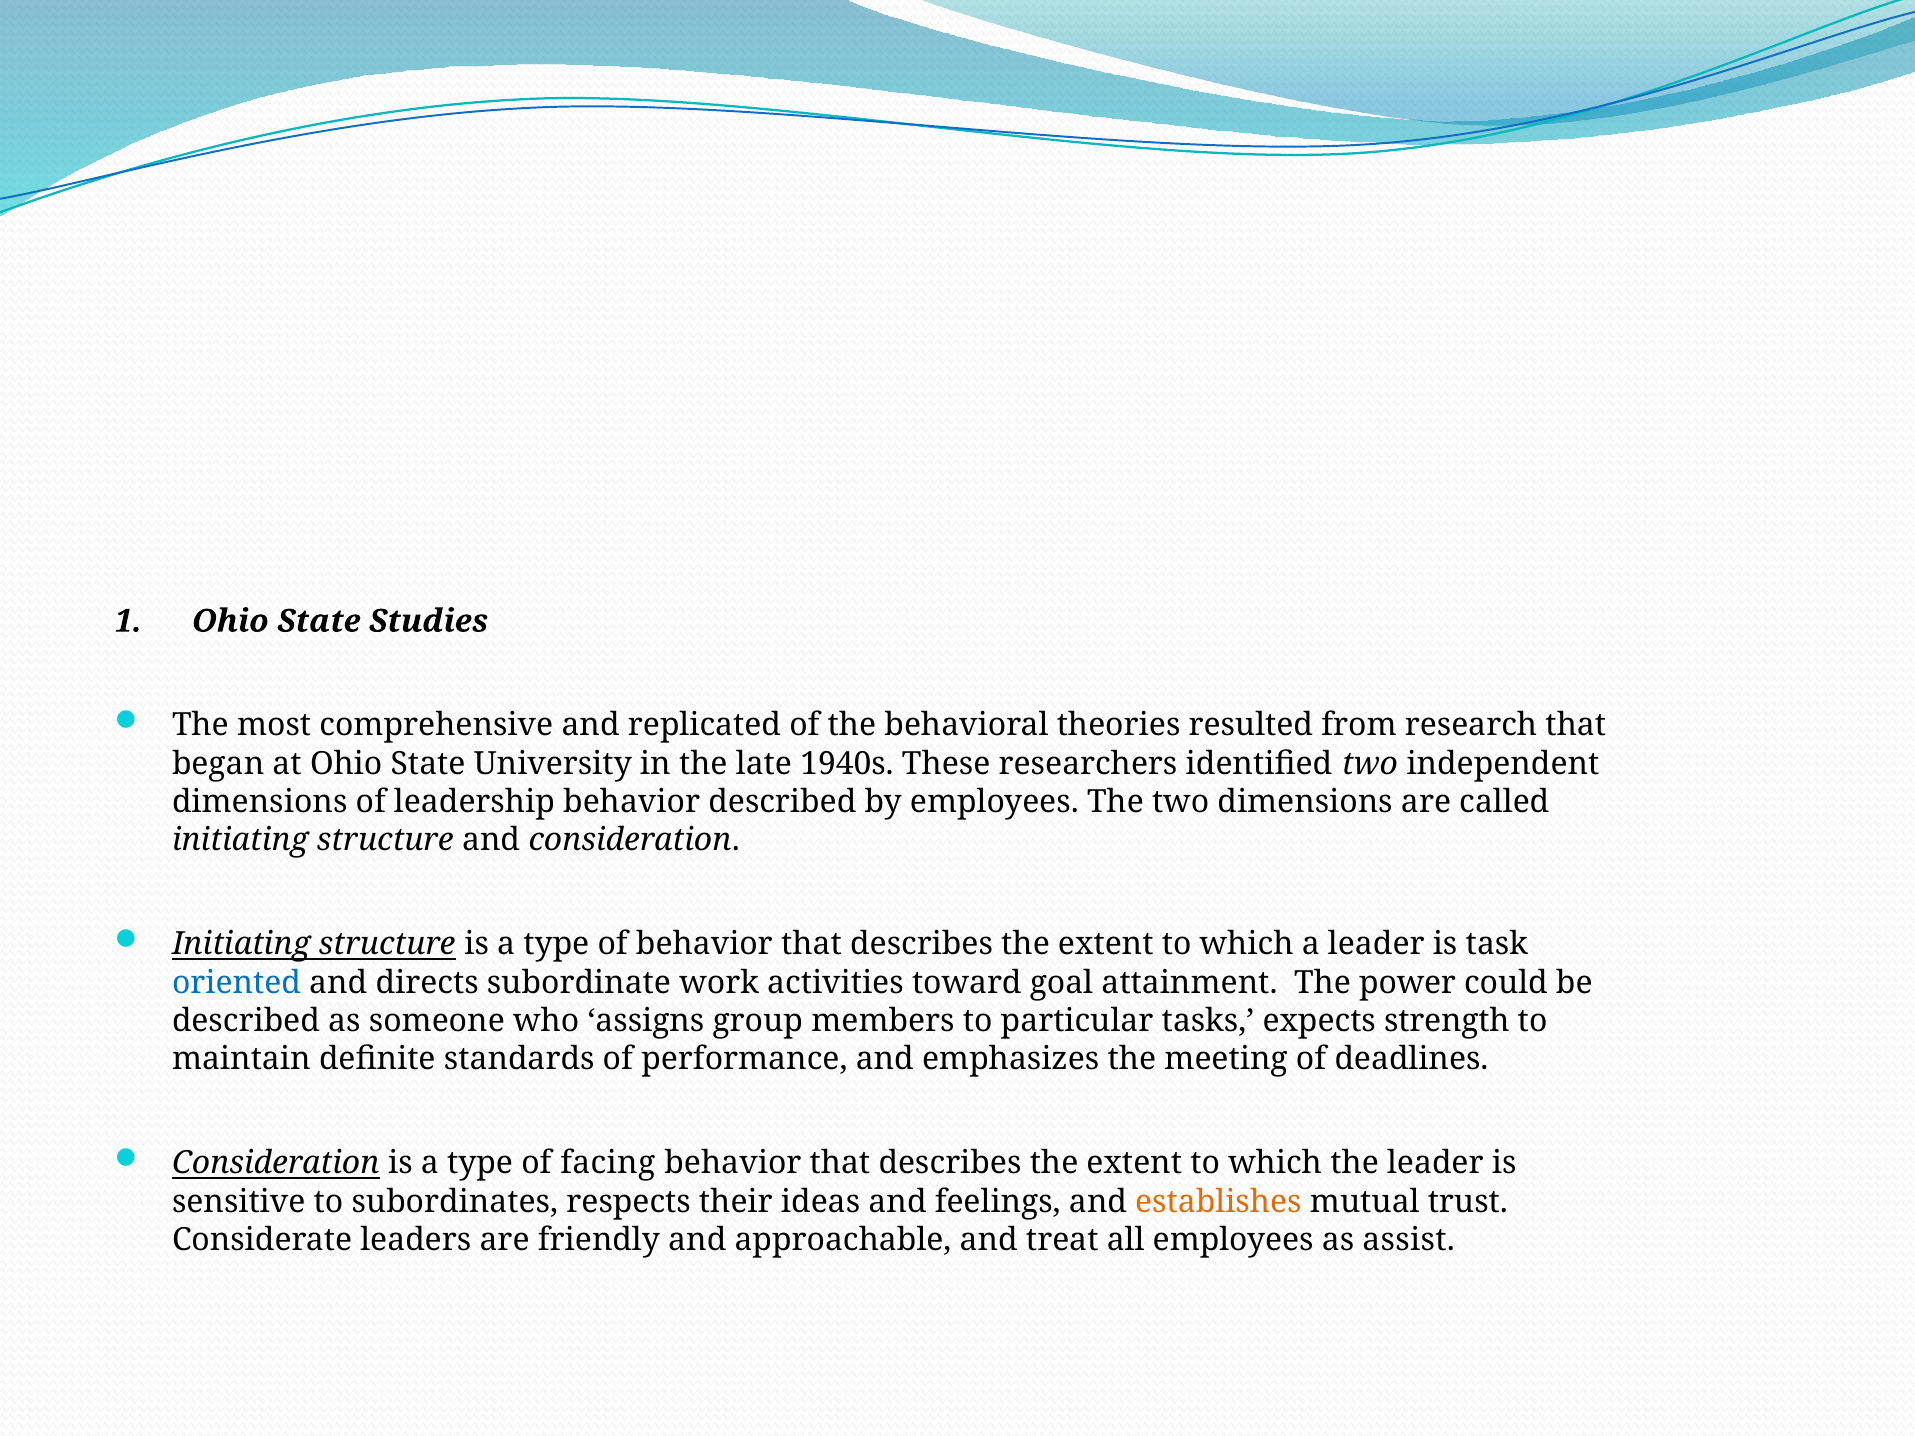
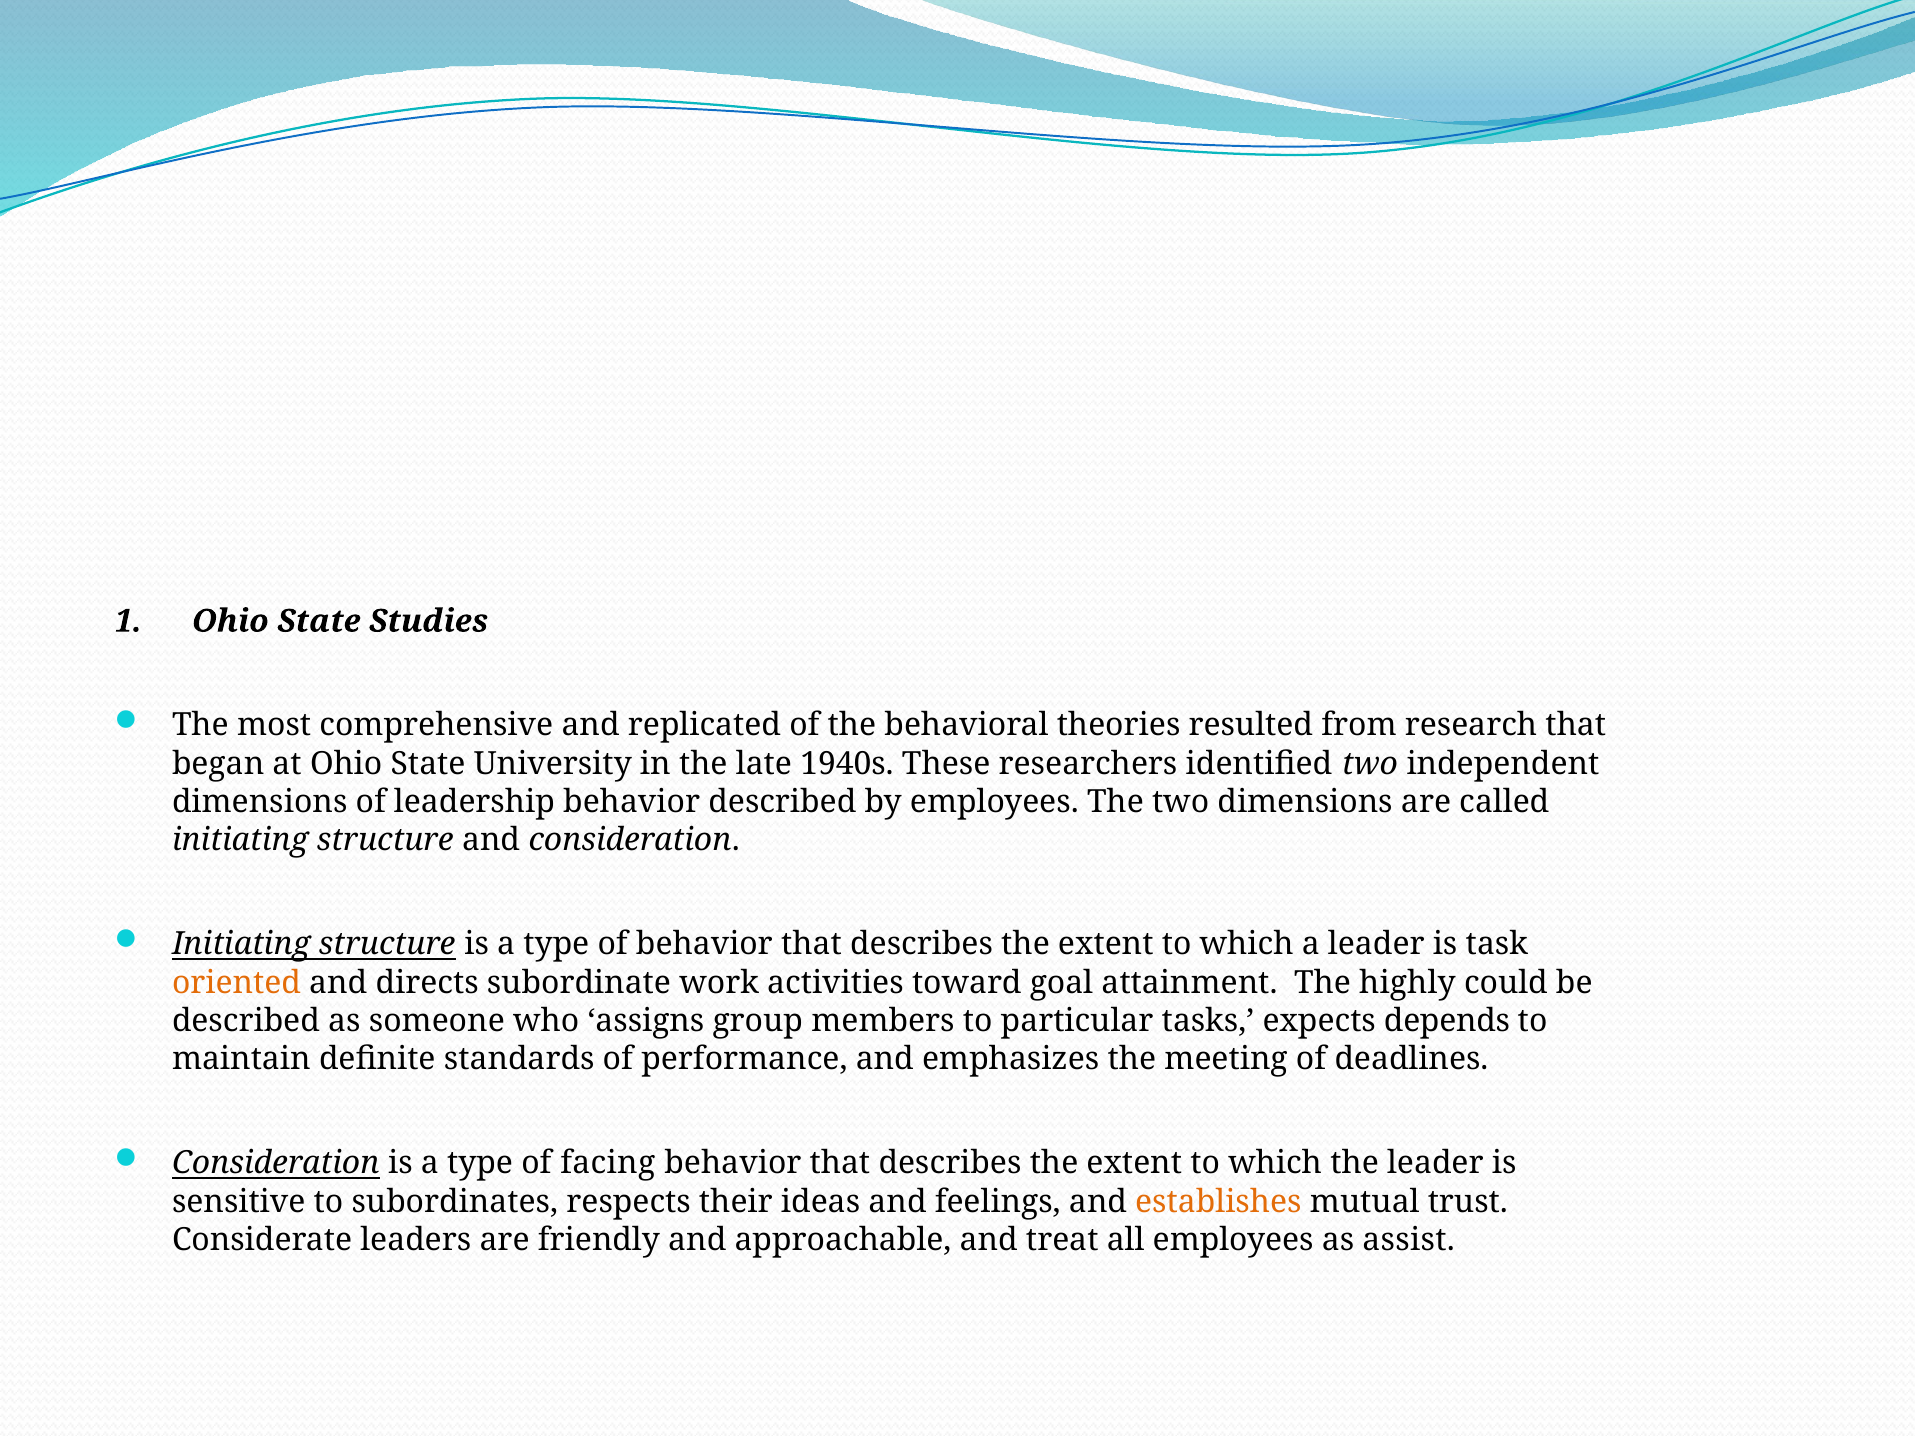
oriented colour: blue -> orange
power: power -> highly
strength: strength -> depends
